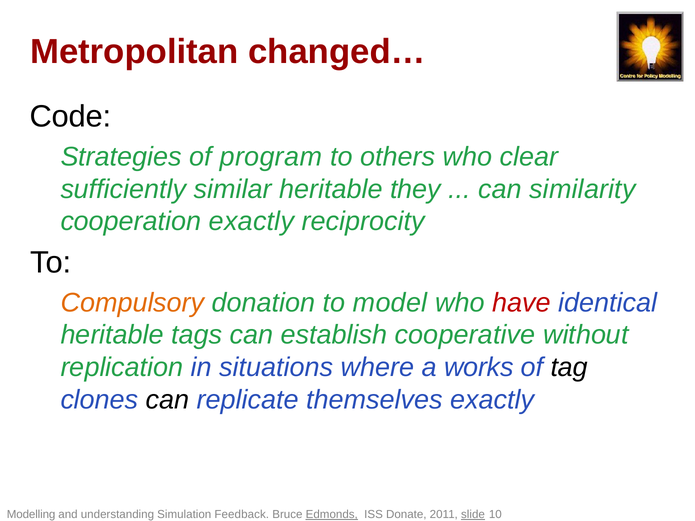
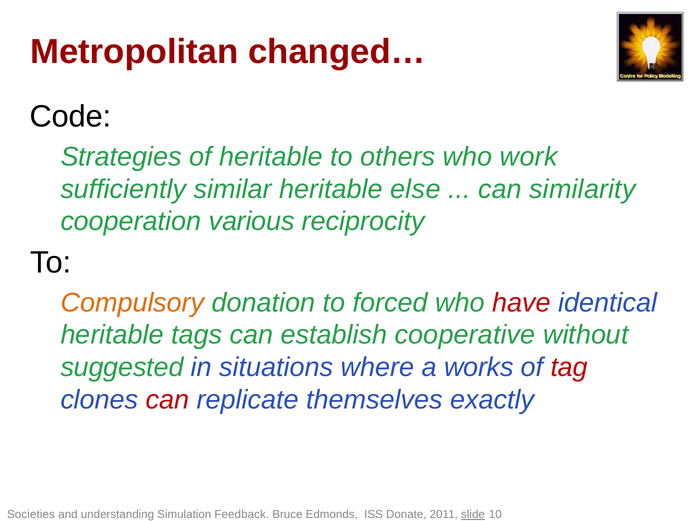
of program: program -> heritable
clear: clear -> work
they: they -> else
cooperation exactly: exactly -> various
model: model -> forced
replication: replication -> suggested
tag colour: black -> red
can at (168, 400) colour: black -> red
Modelling: Modelling -> Societies
Edmonds underline: present -> none
